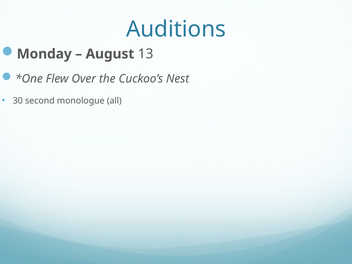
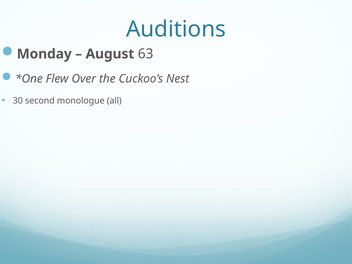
13: 13 -> 63
